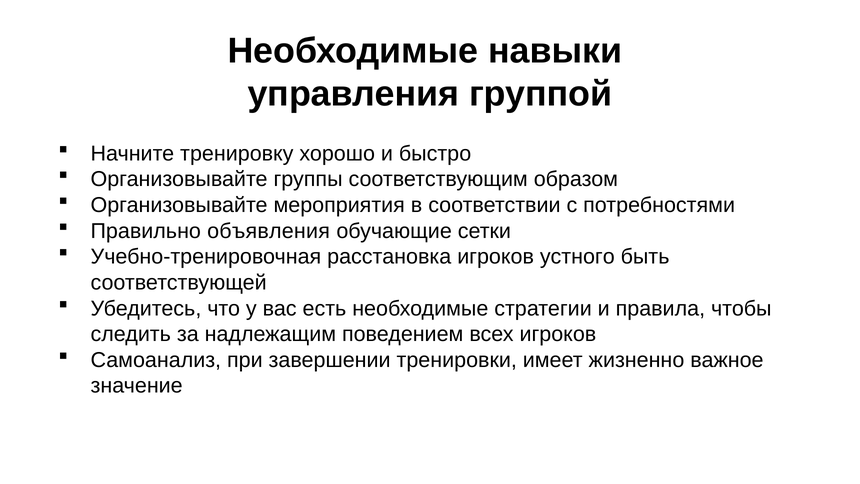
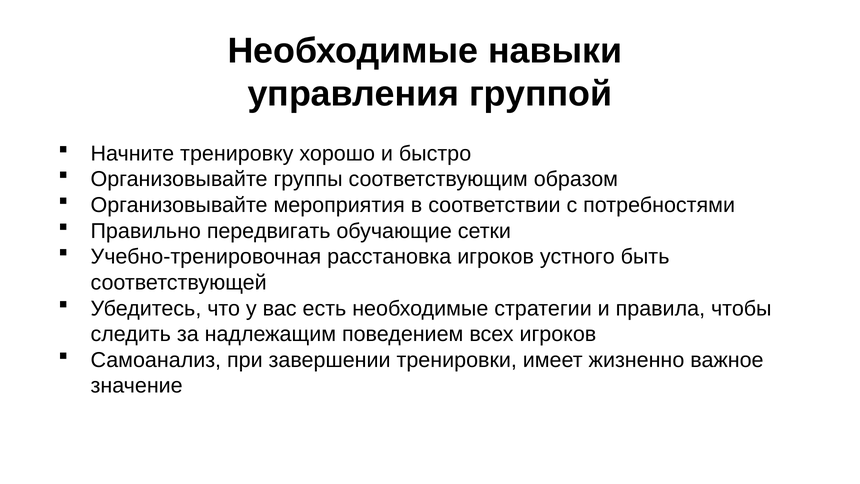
объявления: объявления -> передвигать
